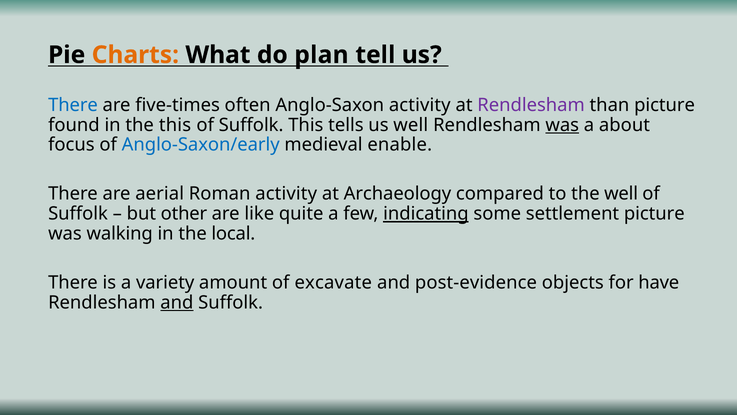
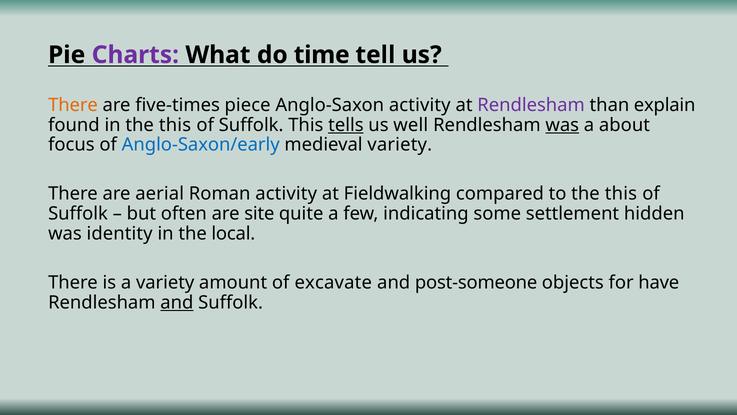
Charts colour: orange -> purple
plan: plan -> time
There at (73, 105) colour: blue -> orange
often: often -> piece
than picture: picture -> explain
tells underline: none -> present
medieval enable: enable -> variety
Archaeology: Archaeology -> Fieldwalking
to the well: well -> this
other: other -> often
like: like -> site
indicating underline: present -> none
settlement picture: picture -> hidden
walking: walking -> identity
post-evidence: post-evidence -> post-someone
